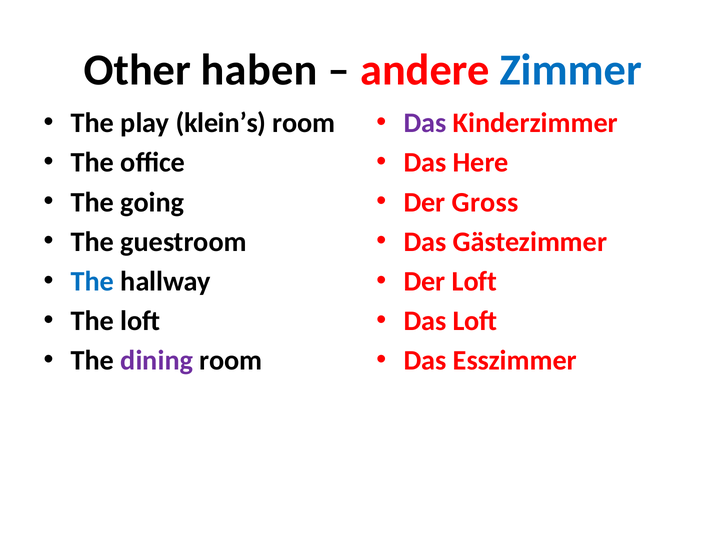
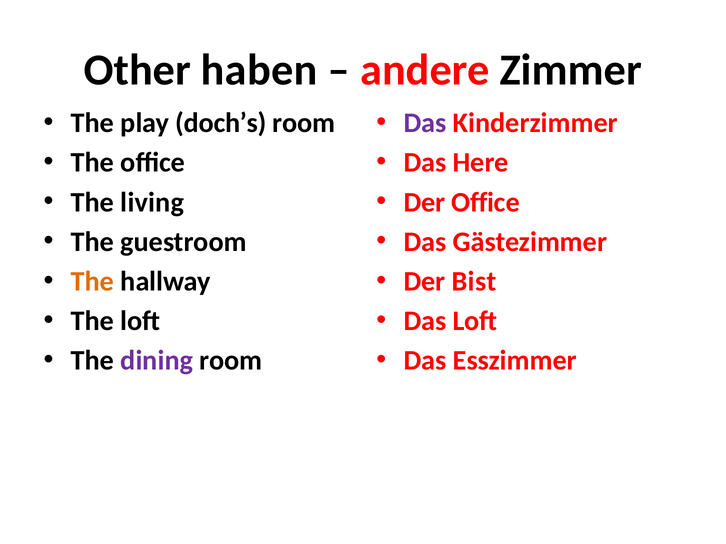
Zimmer colour: blue -> black
klein’s: klein’s -> doch’s
going: going -> living
Der Gross: Gross -> Office
The at (92, 282) colour: blue -> orange
Der Loft: Loft -> Bist
